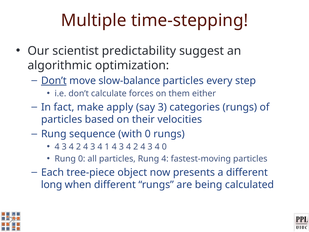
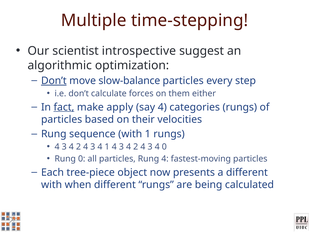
predictability: predictability -> introspective
fact underline: none -> present
say 3: 3 -> 4
with 0: 0 -> 1
long at (52, 185): long -> with
